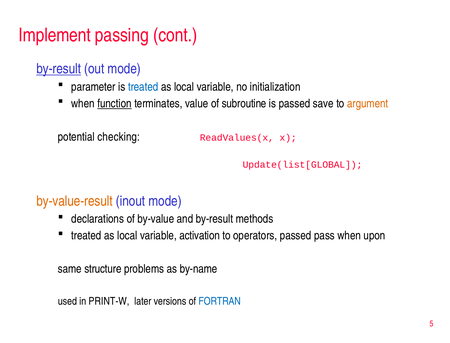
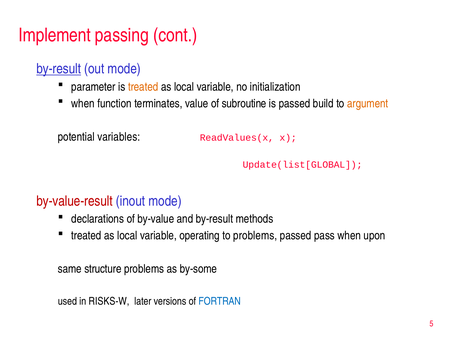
treated at (143, 87) colour: blue -> orange
function underline: present -> none
save: save -> build
checking: checking -> variables
by-value-result colour: orange -> red
activation: activation -> operating
to operators: operators -> problems
by-name: by-name -> by-some
PRINT-W: PRINT-W -> RISKS-W
